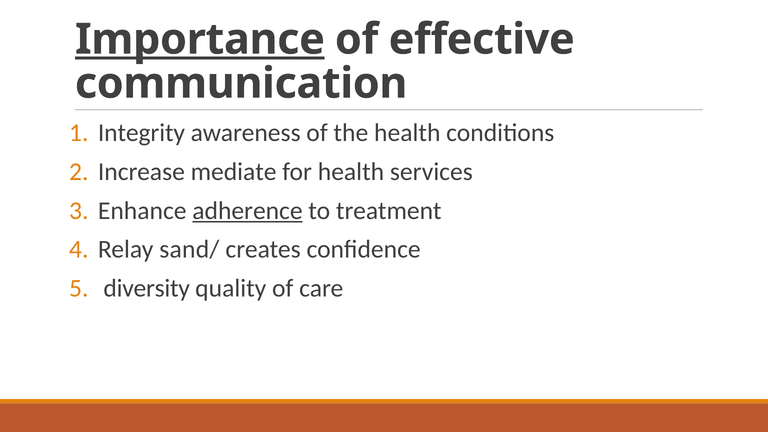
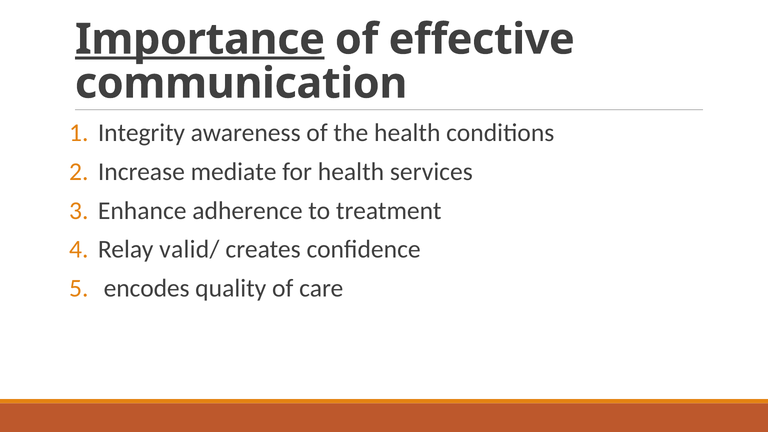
adherence underline: present -> none
sand/: sand/ -> valid/
diversity: diversity -> encodes
